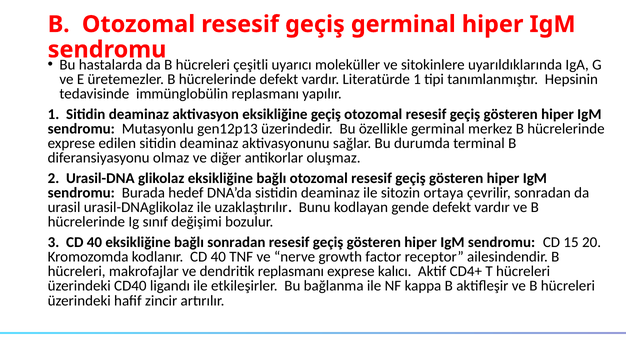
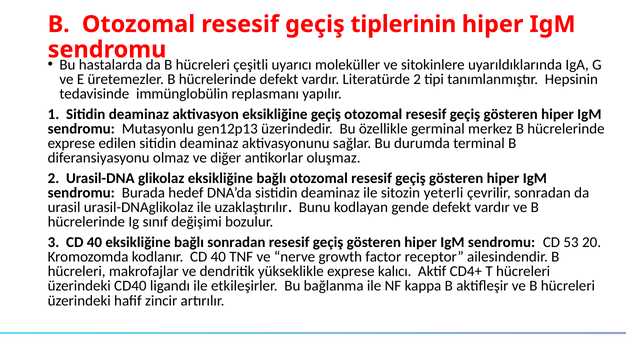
geçiş germinal: germinal -> tiplerinin
Literatürde 1: 1 -> 2
ortaya: ortaya -> yeterli
15: 15 -> 53
dendritik replasmanı: replasmanı -> yükseklikle
